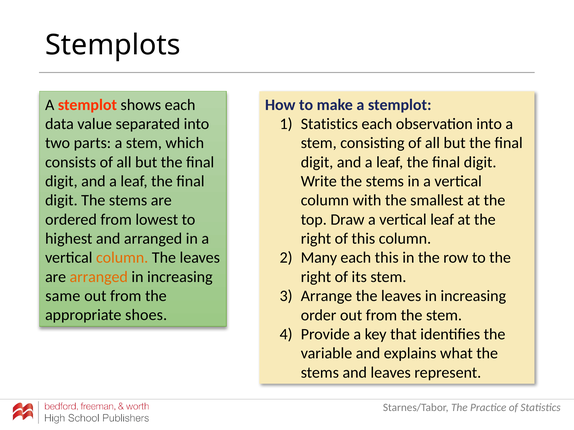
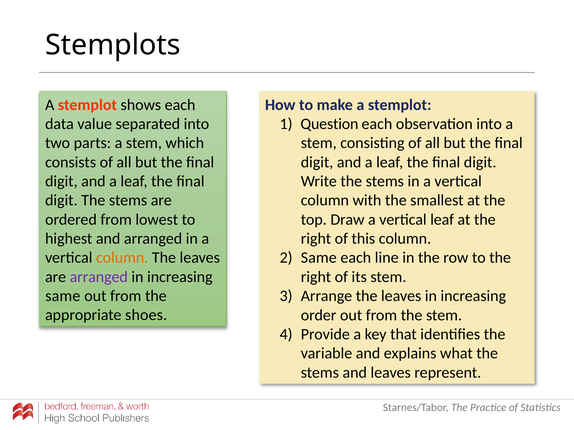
Statistics at (329, 124): Statistics -> Question
Many at (319, 258): Many -> Same
each this: this -> line
arranged at (99, 277) colour: orange -> purple
